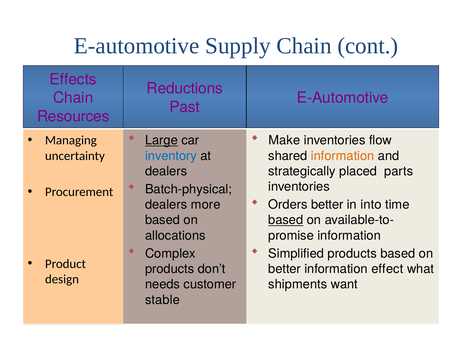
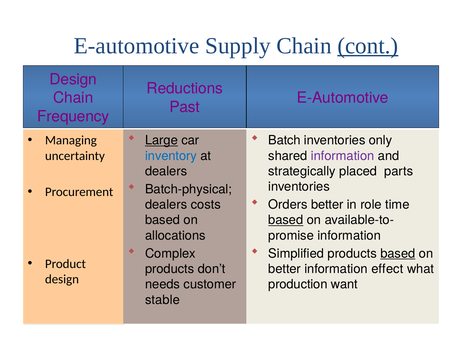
cont underline: none -> present
Effects at (73, 79): Effects -> Design
Resources: Resources -> Frequency
Make: Make -> Batch
flow: flow -> only
information at (343, 156) colour: orange -> purple
into: into -> role
more: more -> costs
based at (398, 253) underline: none -> present
shipments: shipments -> production
